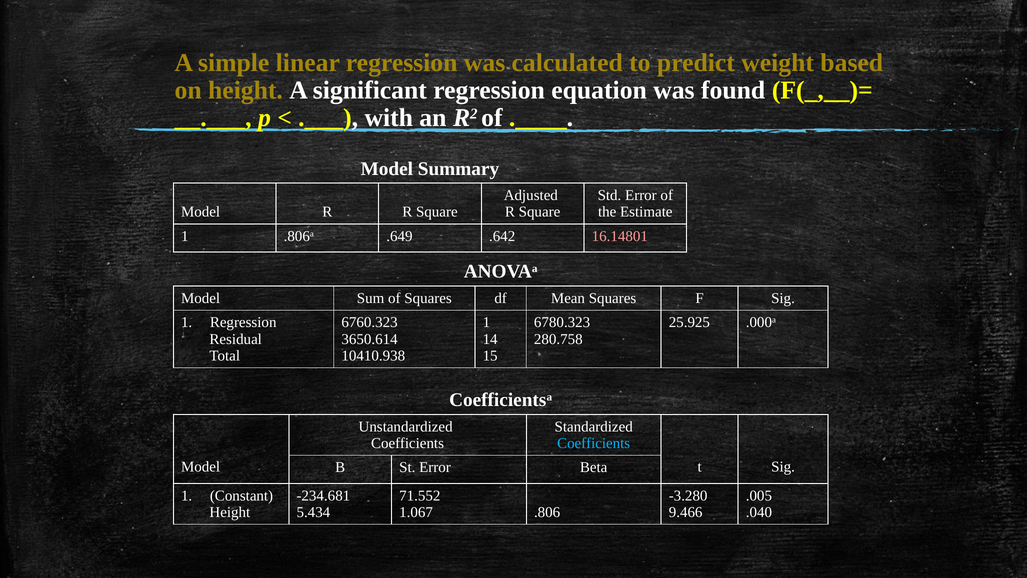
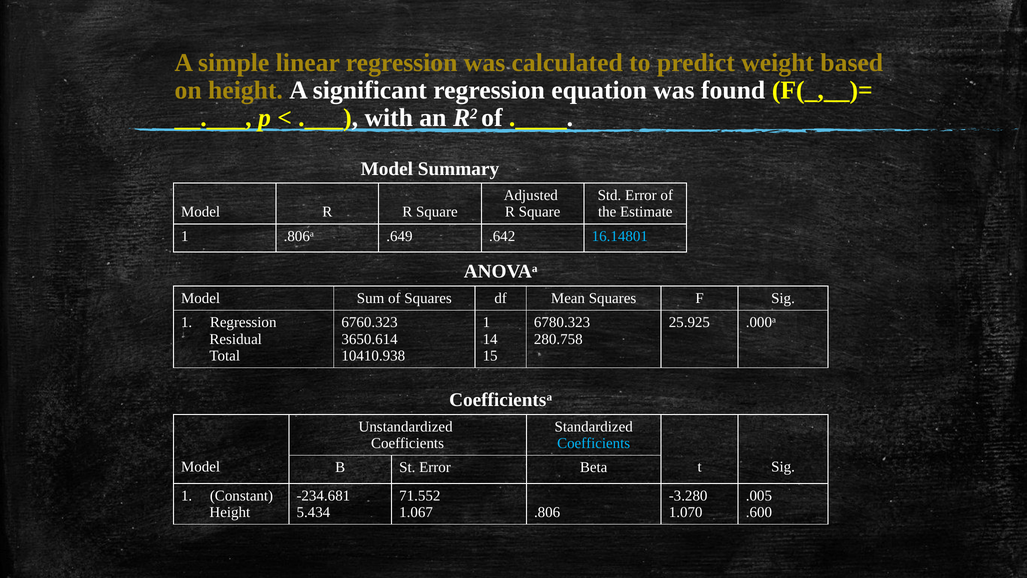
16.14801 colour: pink -> light blue
9.466: 9.466 -> 1.070
.040: .040 -> .600
